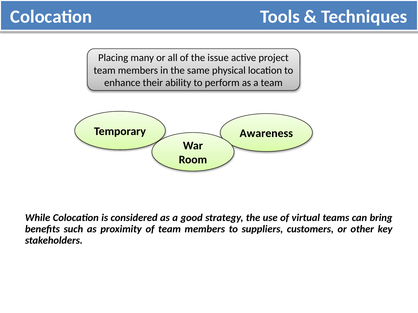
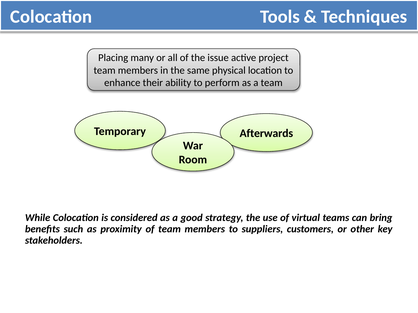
Awareness: Awareness -> Afterwards
